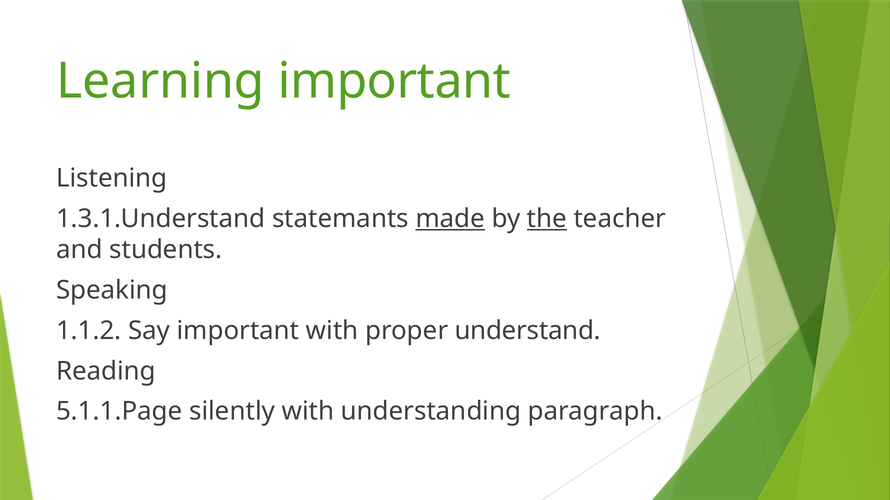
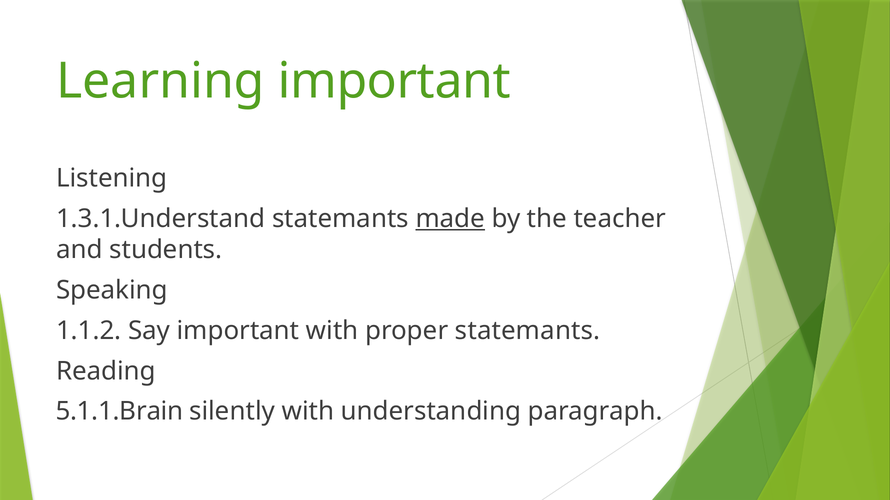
the underline: present -> none
proper understand: understand -> statemants
5.1.1.Page: 5.1.1.Page -> 5.1.1.Brain
